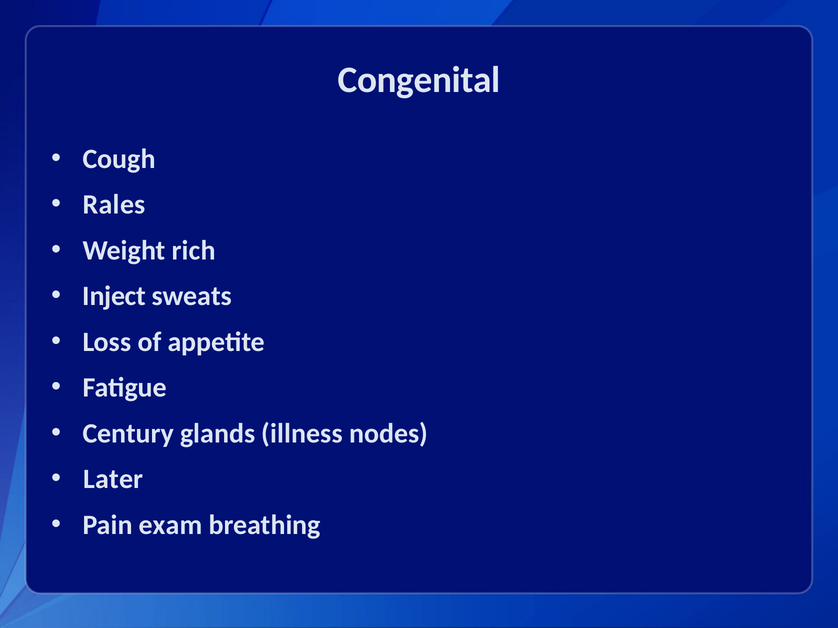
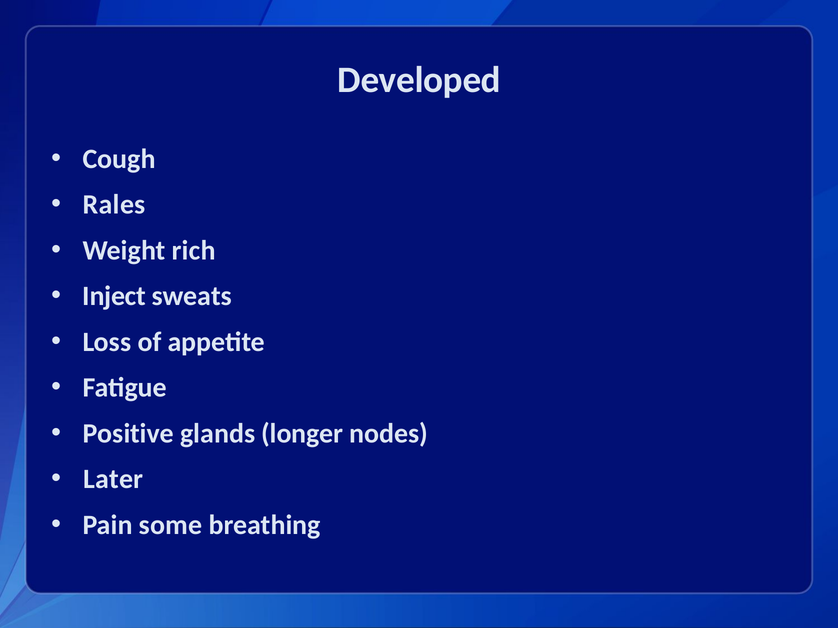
Congenital: Congenital -> Developed
Century: Century -> Positive
illness: illness -> longer
exam: exam -> some
